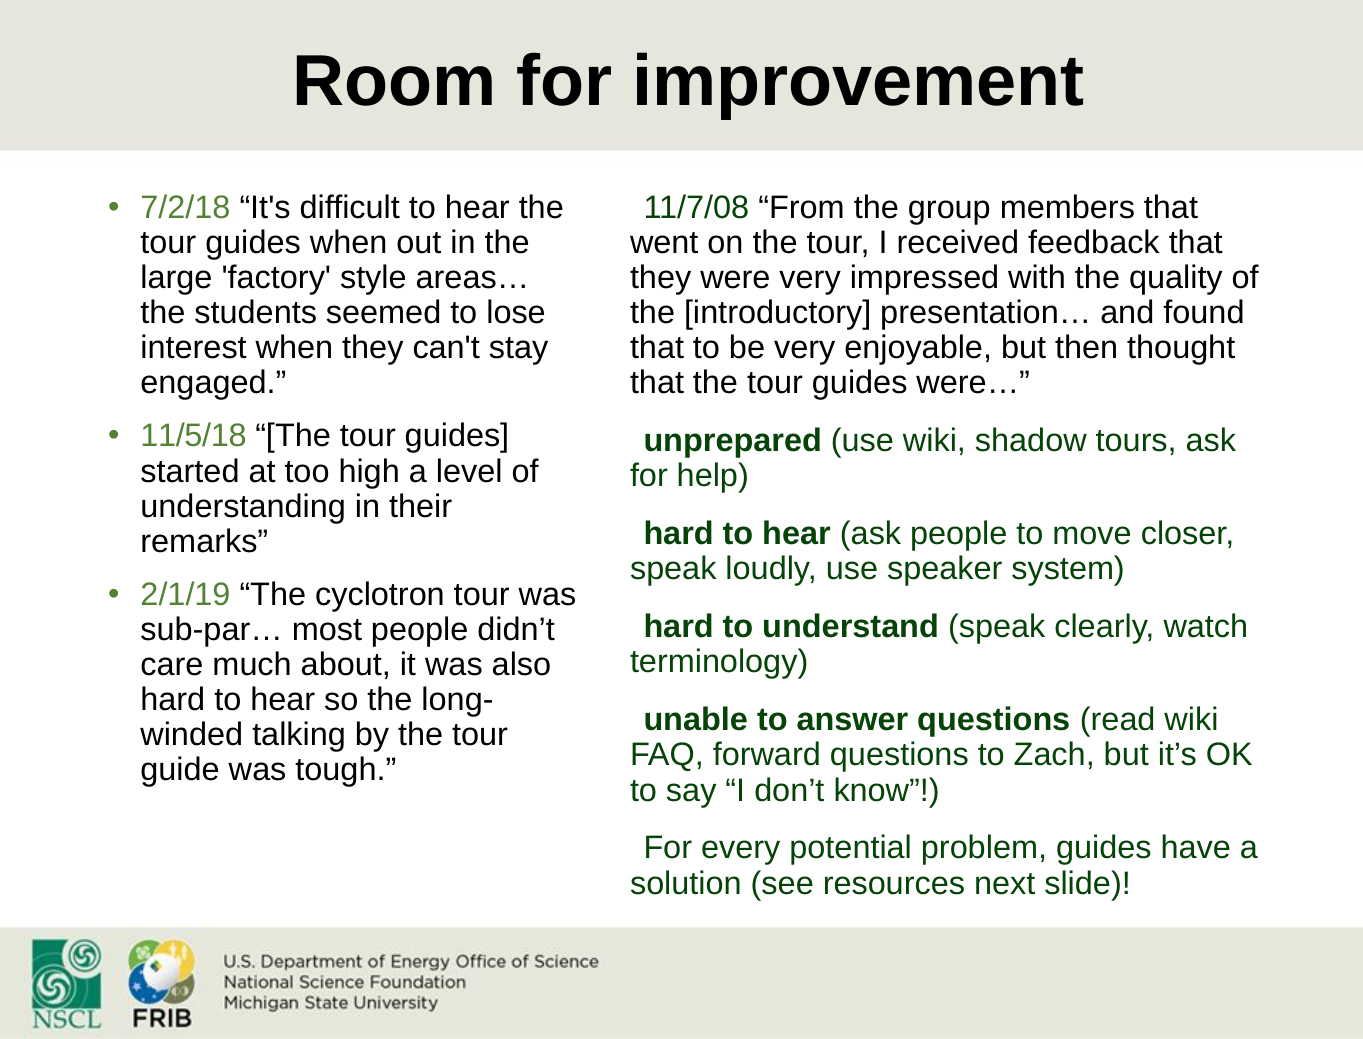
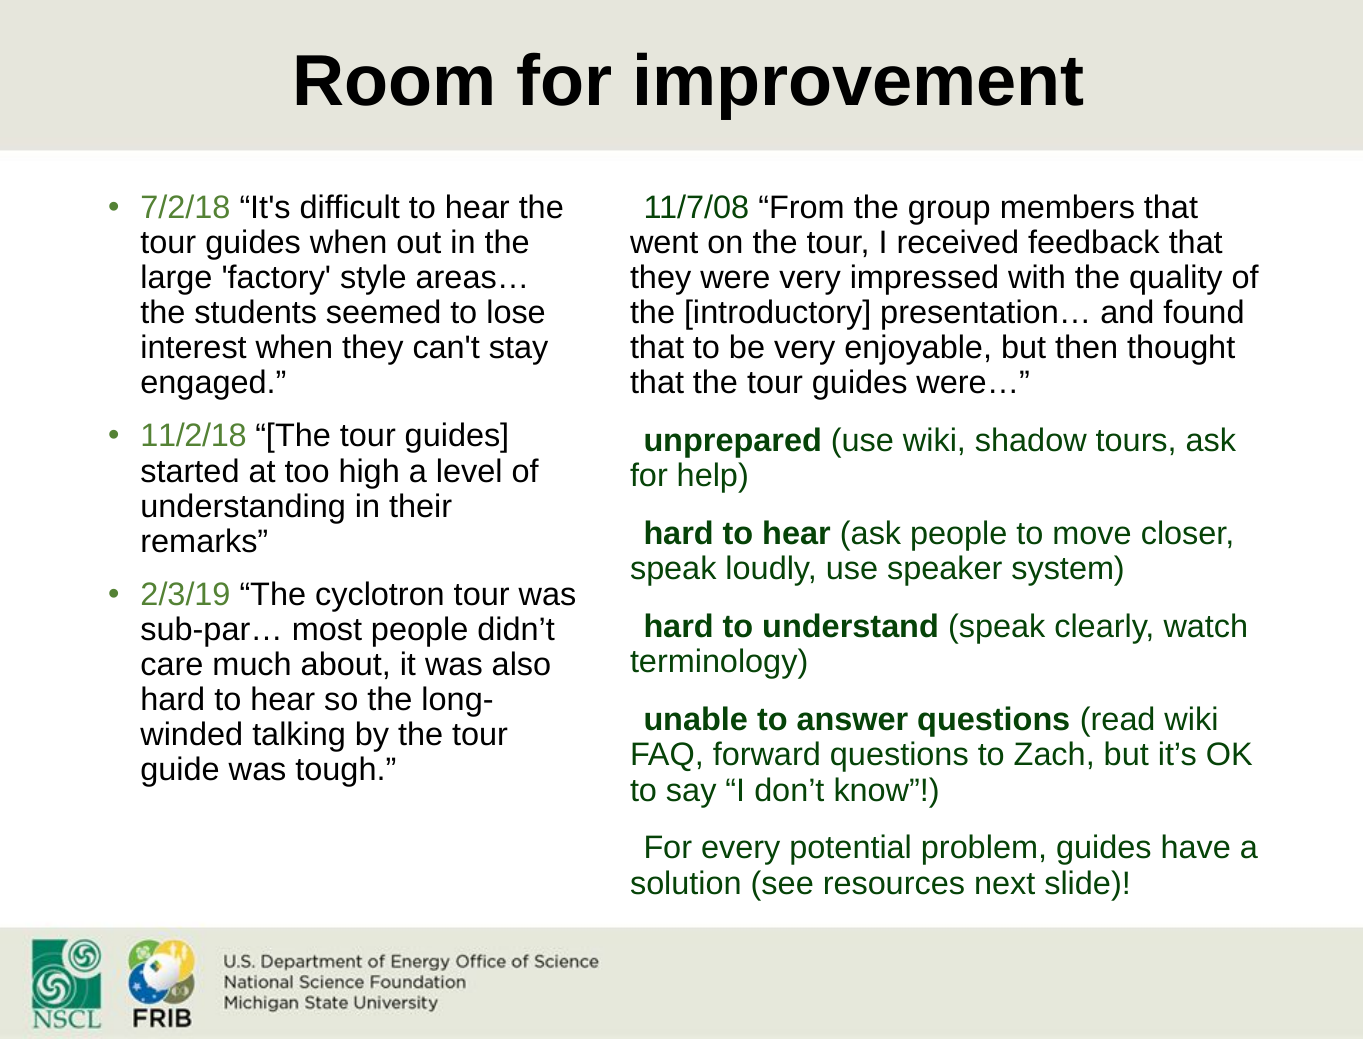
11/5/18: 11/5/18 -> 11/2/18
2/1/19: 2/1/19 -> 2/3/19
